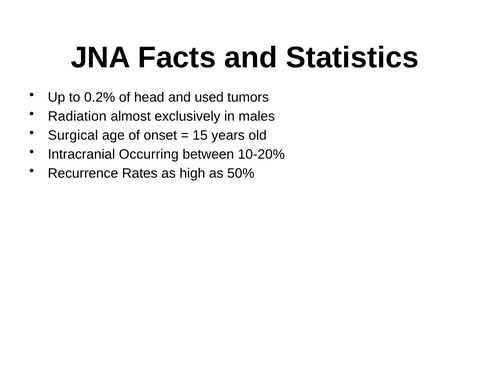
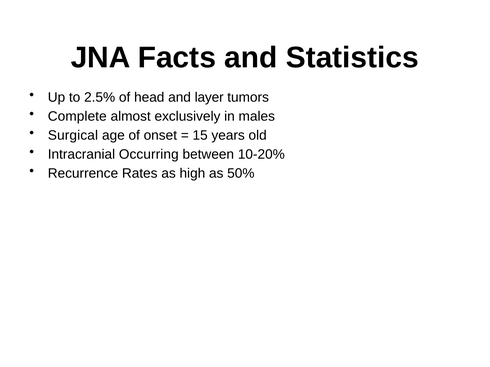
0.2%: 0.2% -> 2.5%
used: used -> layer
Radiation: Radiation -> Complete
